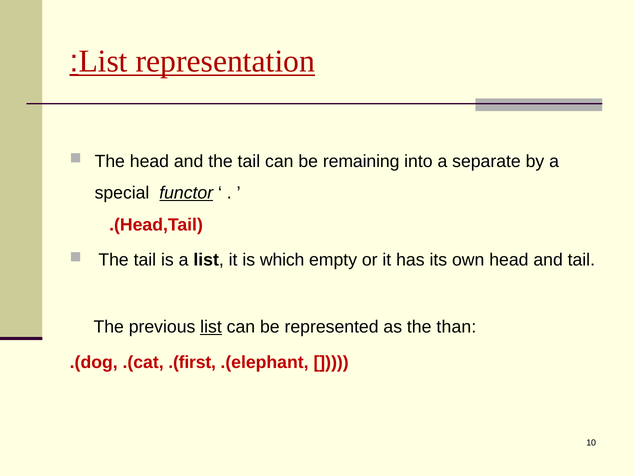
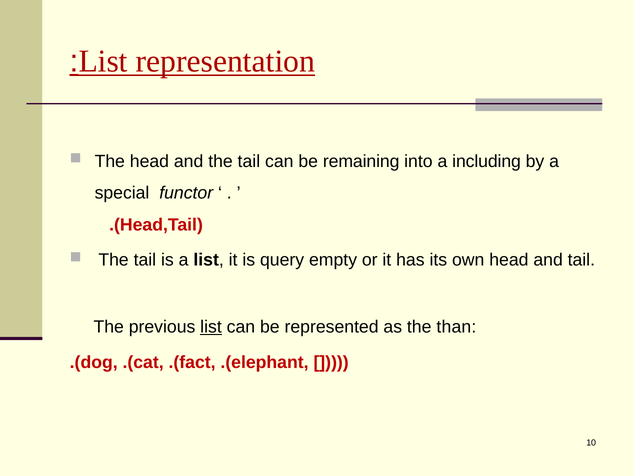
separate: separate -> including
functor underline: present -> none
which: which -> query
.(first: .(first -> .(fact
